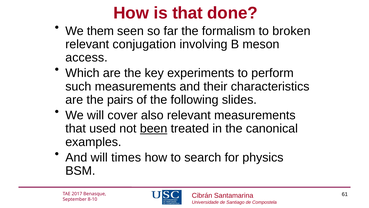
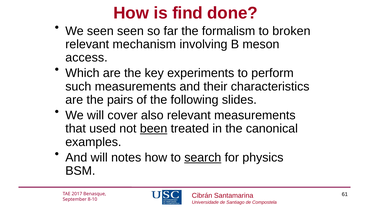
is that: that -> find
We them: them -> seen
conjugation: conjugation -> mechanism
times: times -> notes
search underline: none -> present
